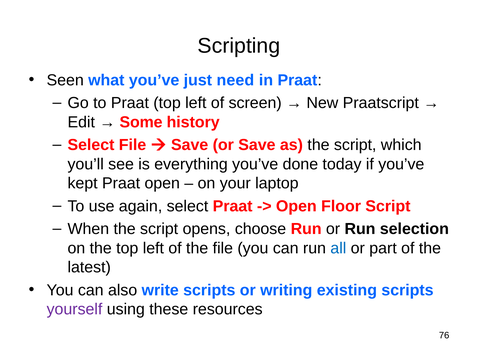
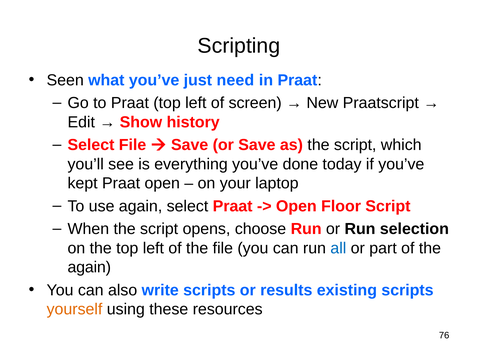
Some: Some -> Show
latest at (89, 267): latest -> again
writing: writing -> results
yourself colour: purple -> orange
